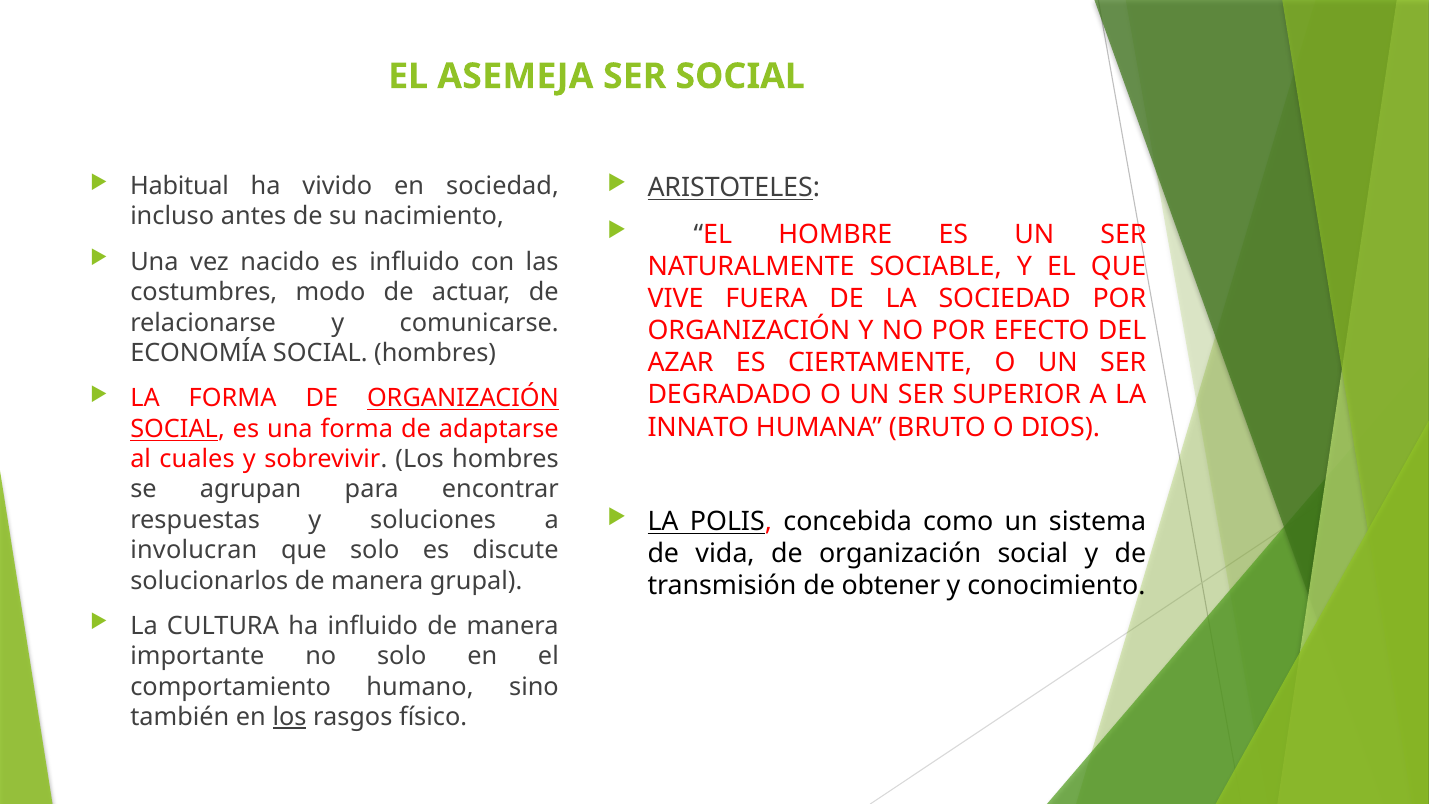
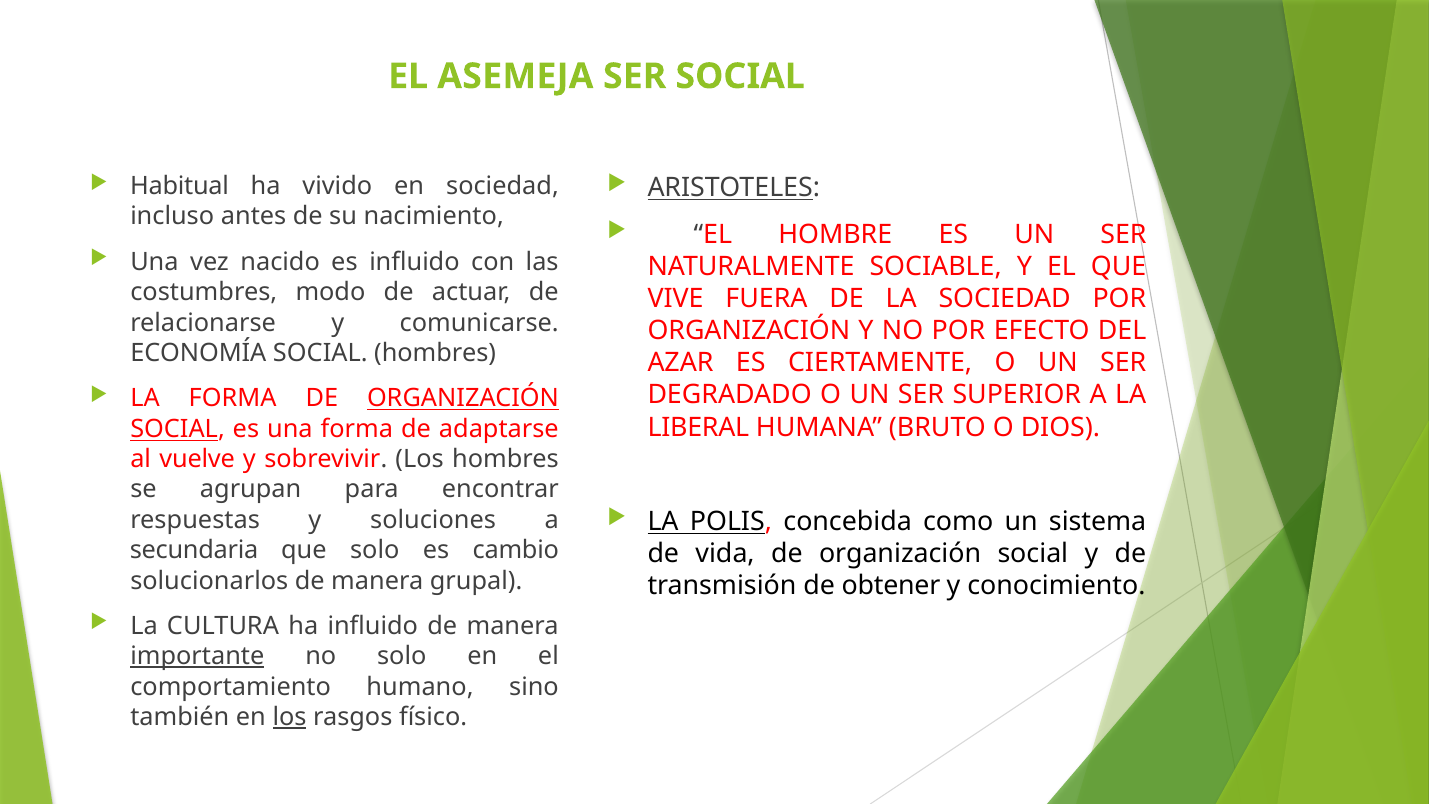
INNATO: INNATO -> LIBERAL
cuales: cuales -> vuelve
involucran: involucran -> secundaria
discute: discute -> cambio
importante underline: none -> present
